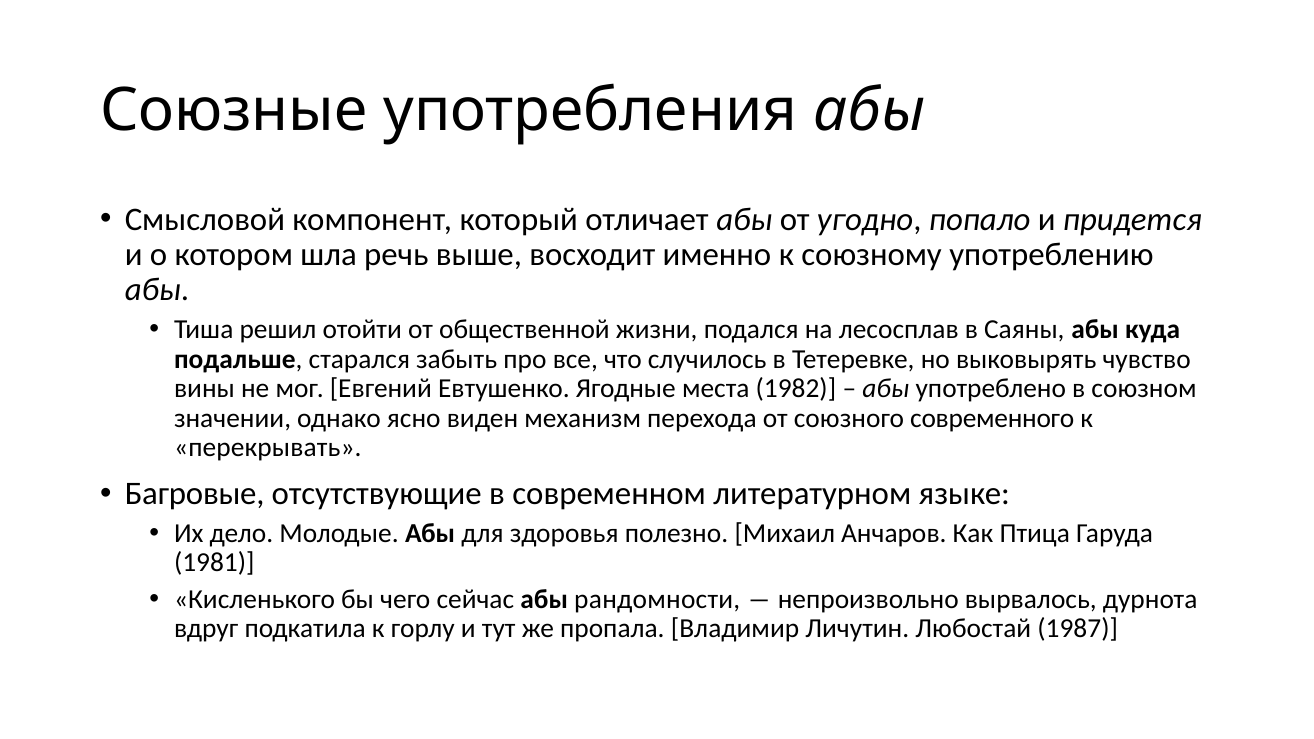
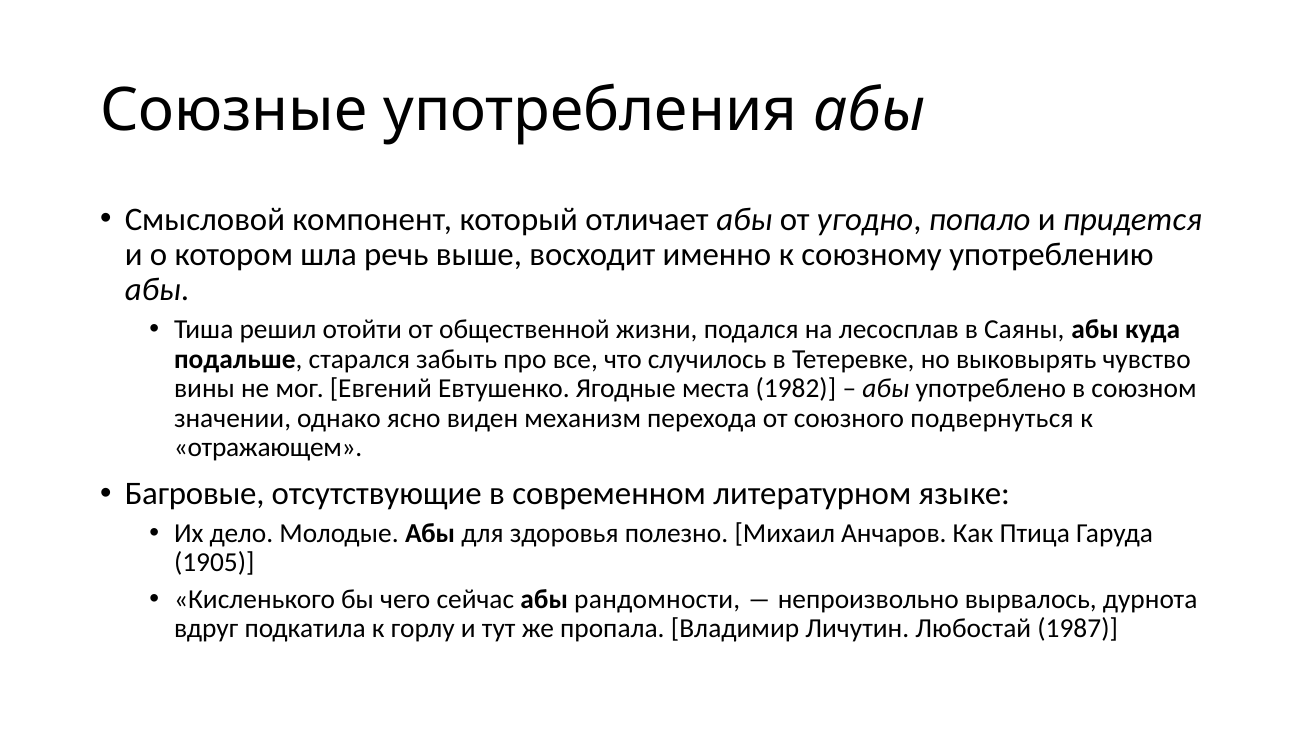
современного: современного -> подвернуться
перекрывать: перекрывать -> отражающем
1981: 1981 -> 1905
